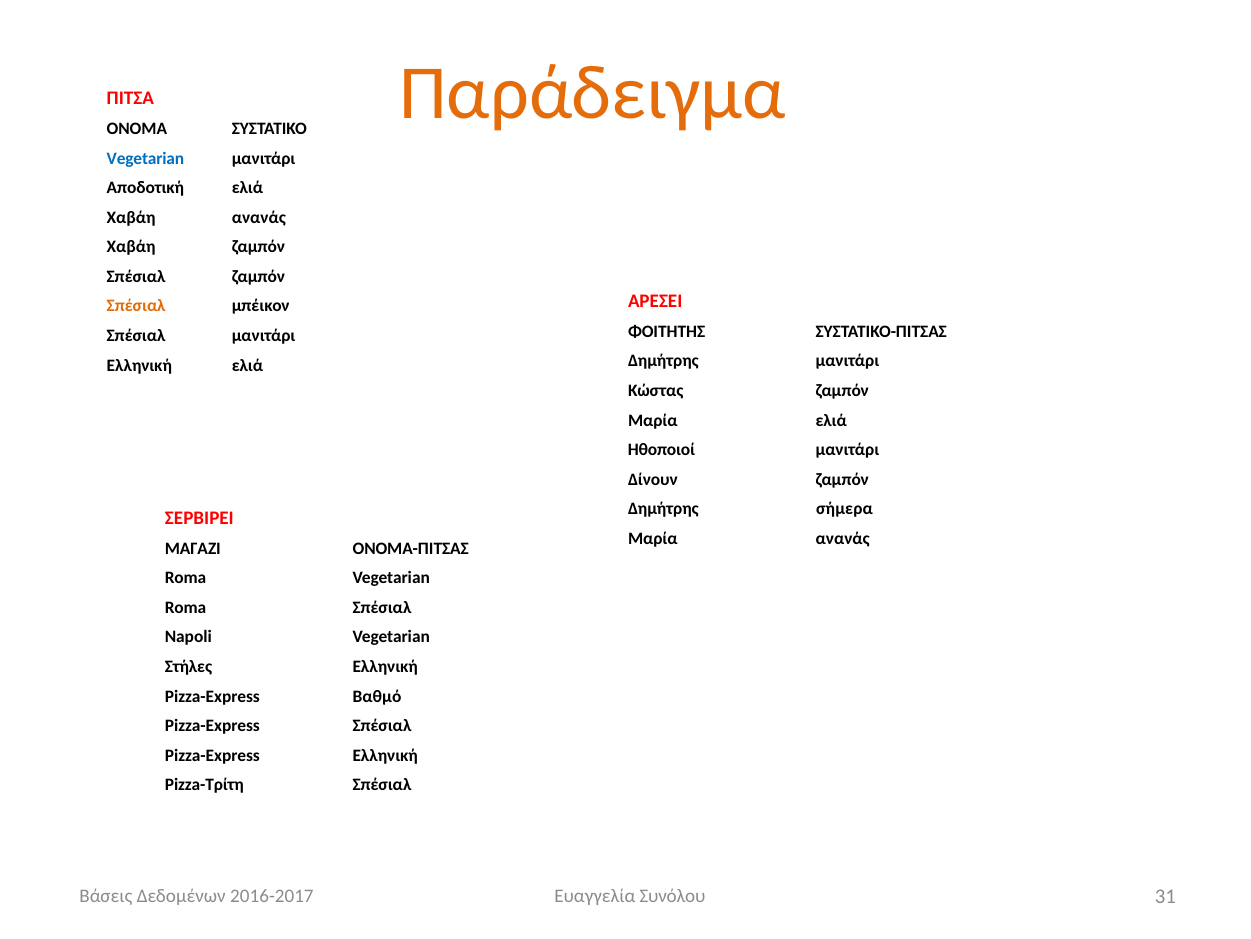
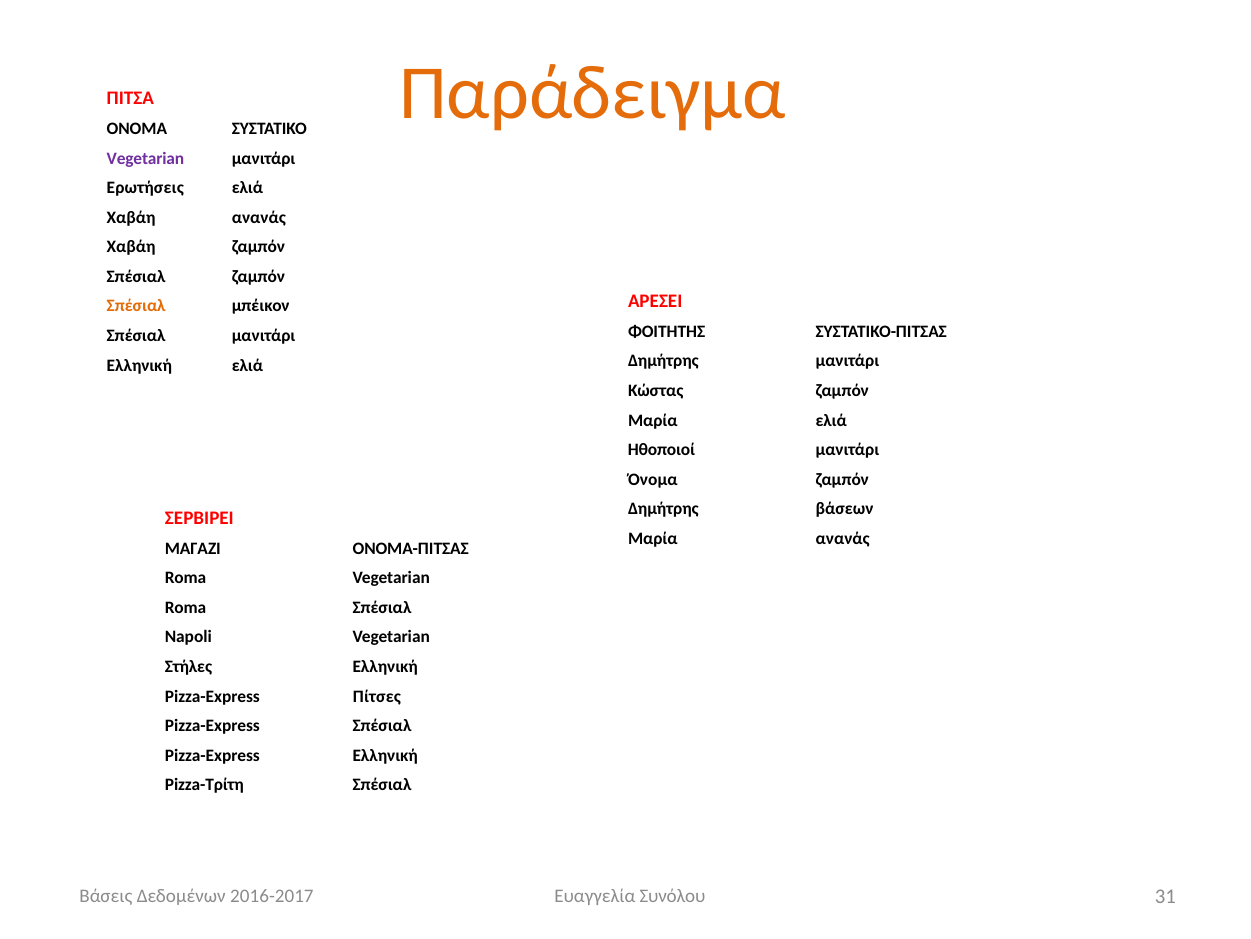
Vegetarian at (145, 158) colour: blue -> purple
Αποδοτική: Αποδοτική -> Ερωτήσεις
Δίνουν: Δίνουν -> Όνομα
σήμερα: σήμερα -> βάσεων
Βαθμό: Βαθμό -> Πίτσες
